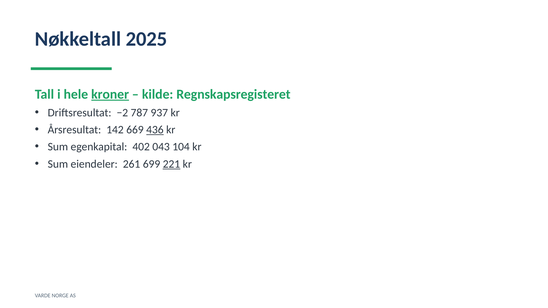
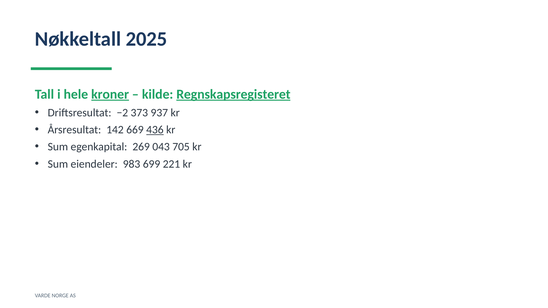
Regnskapsregisteret underline: none -> present
787: 787 -> 373
402: 402 -> 269
104: 104 -> 705
261: 261 -> 983
221 underline: present -> none
